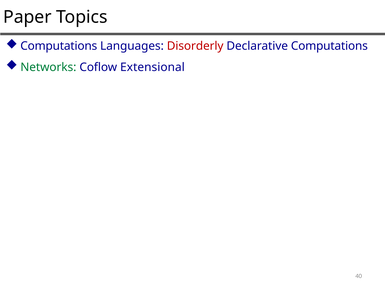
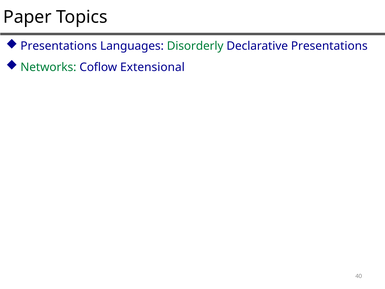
Computations at (59, 46): Computations -> Presentations
Disorderly colour: red -> green
Declarative Computations: Computations -> Presentations
